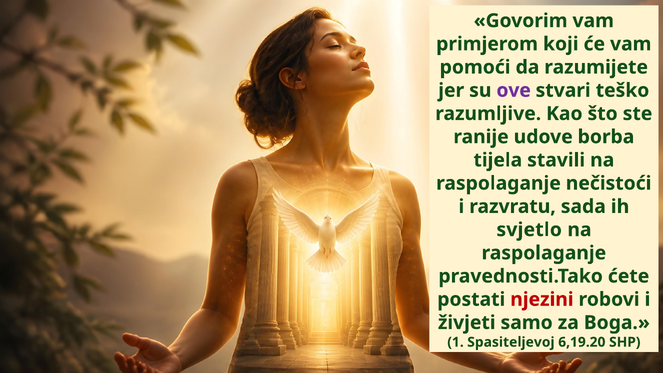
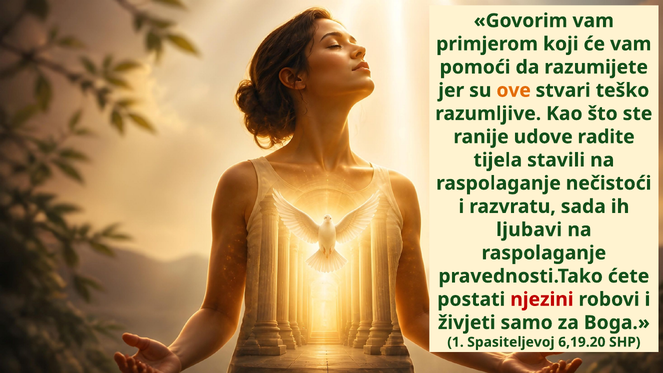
ove colour: purple -> orange
borba: borba -> radite
svjetlo: svjetlo -> ljubavi
